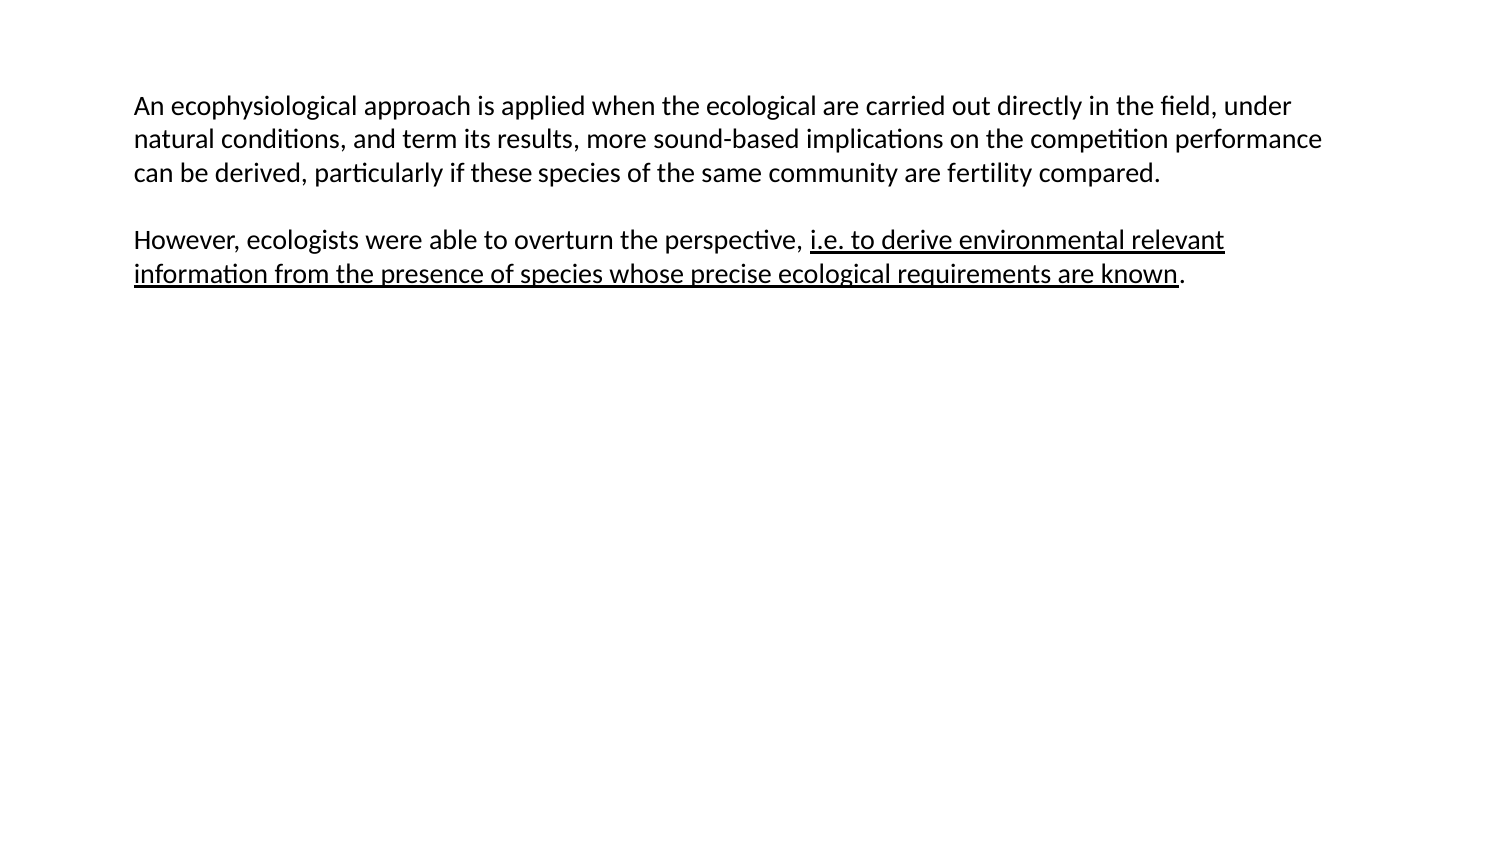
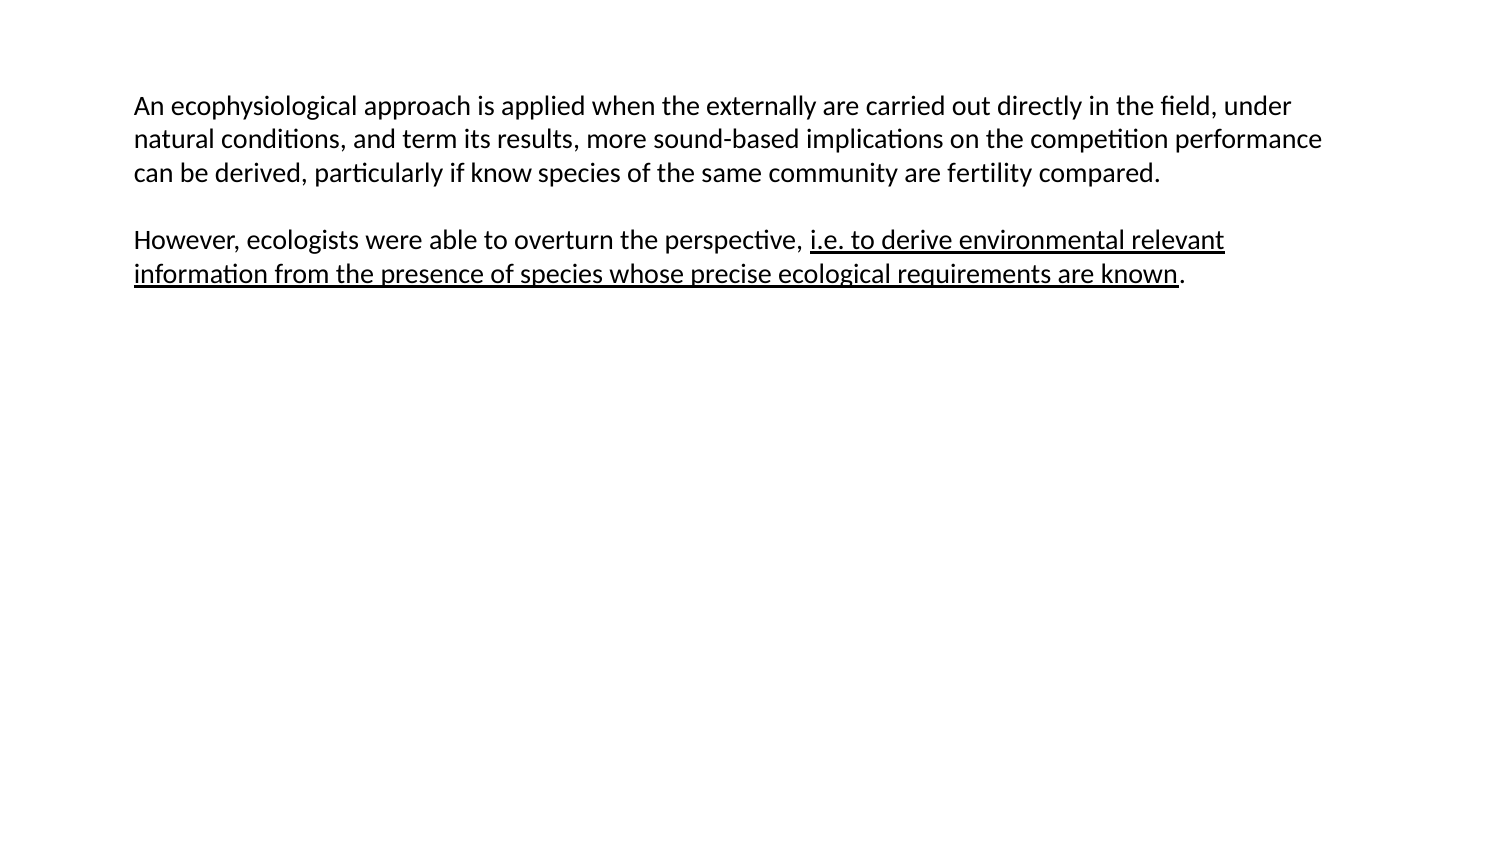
the ecological: ecological -> externally
these: these -> know
